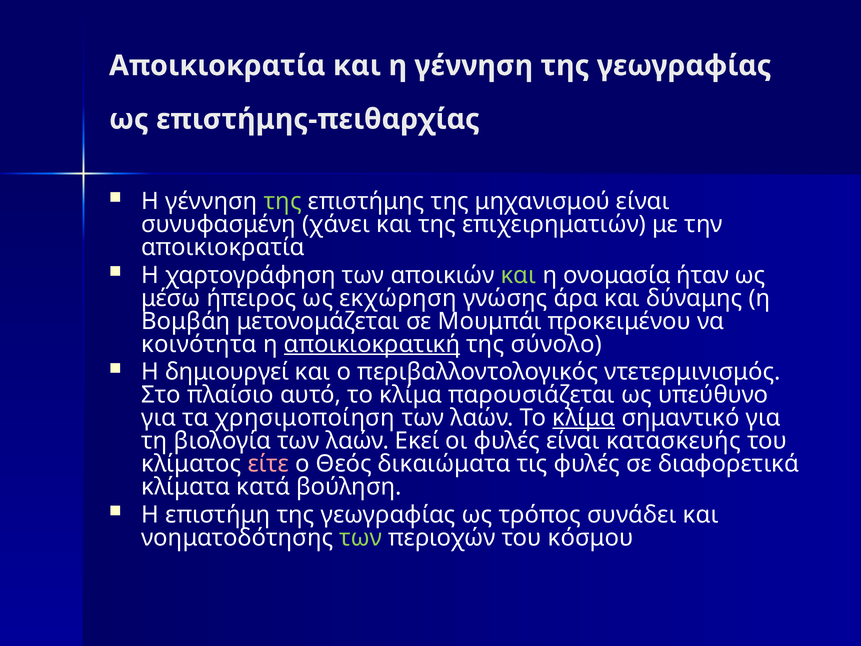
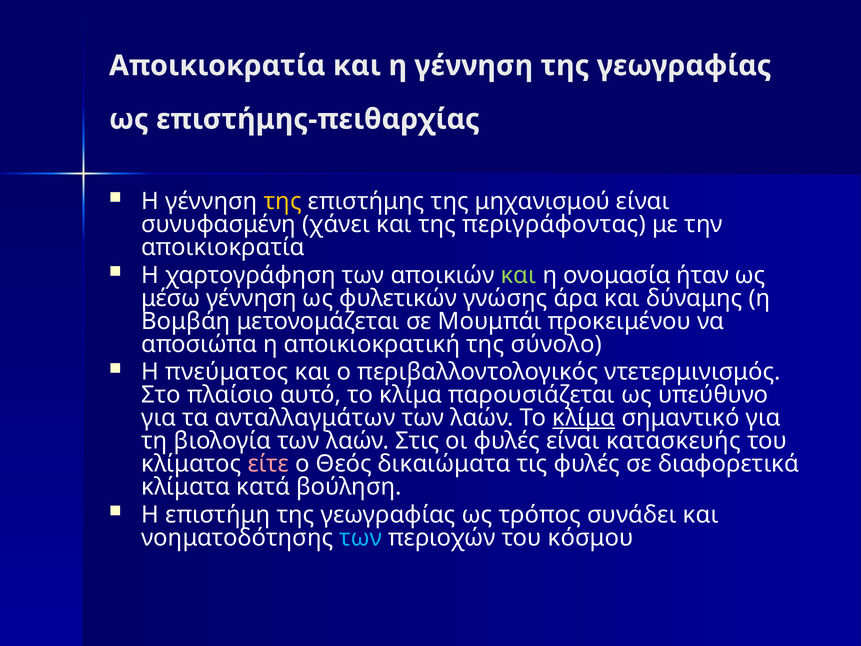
της at (283, 201) colour: light green -> yellow
επιχειρηματιών: επιχειρηματιών -> περιγράφοντας
μέσω ήπειρος: ήπειρος -> γέννηση
εκχώρηση: εκχώρηση -> φυλετικών
κοινότητα: κοινότητα -> αποσιώπα
αποικιοκρατική underline: present -> none
δημιουργεί: δημιουργεί -> πνεύματος
χρησιμοποίηση: χρησιμοποίηση -> ανταλλαγμάτων
Εκεί: Εκεί -> Στις
των at (361, 537) colour: light green -> light blue
